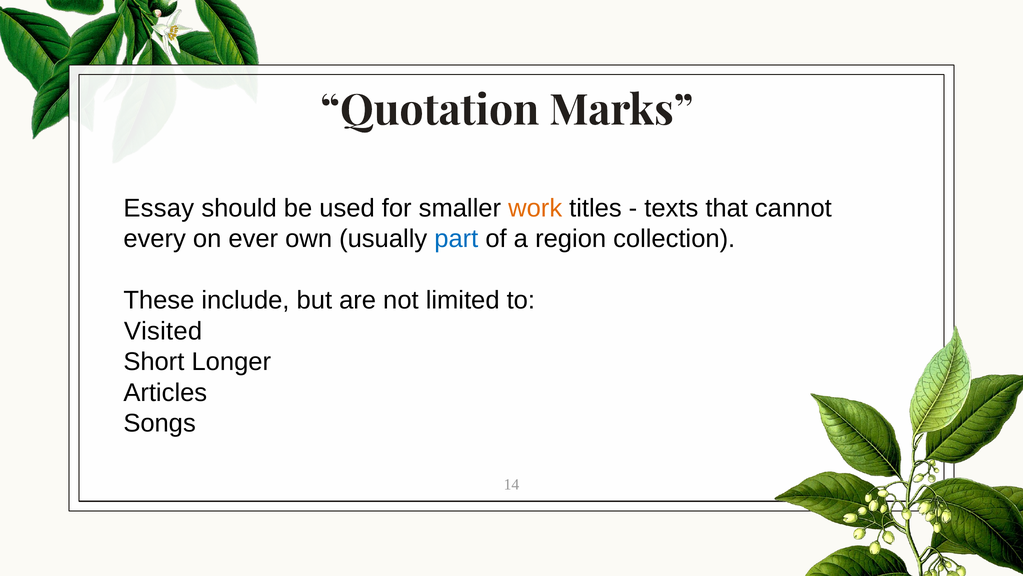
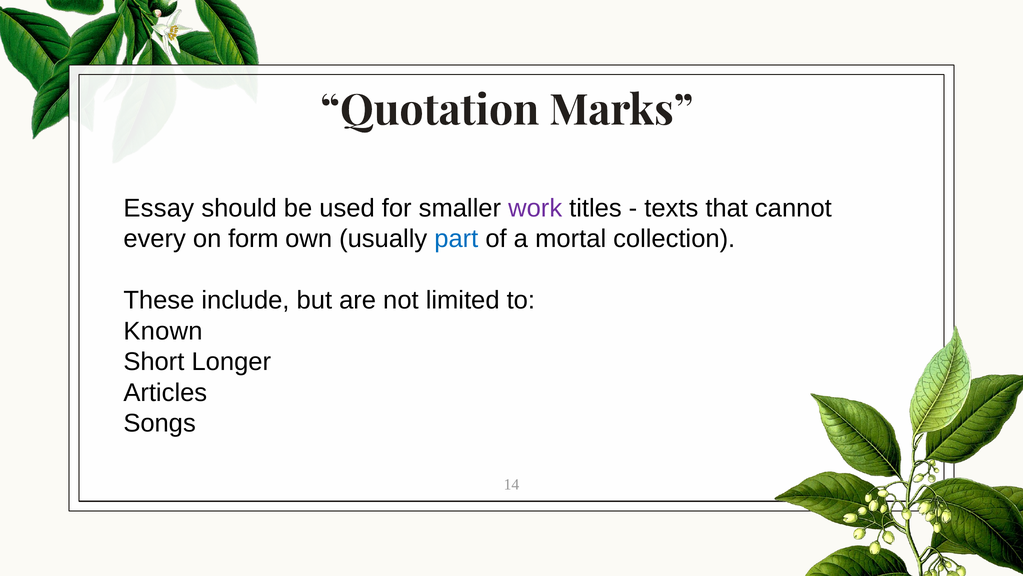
work colour: orange -> purple
ever: ever -> form
region: region -> mortal
Visited: Visited -> Known
